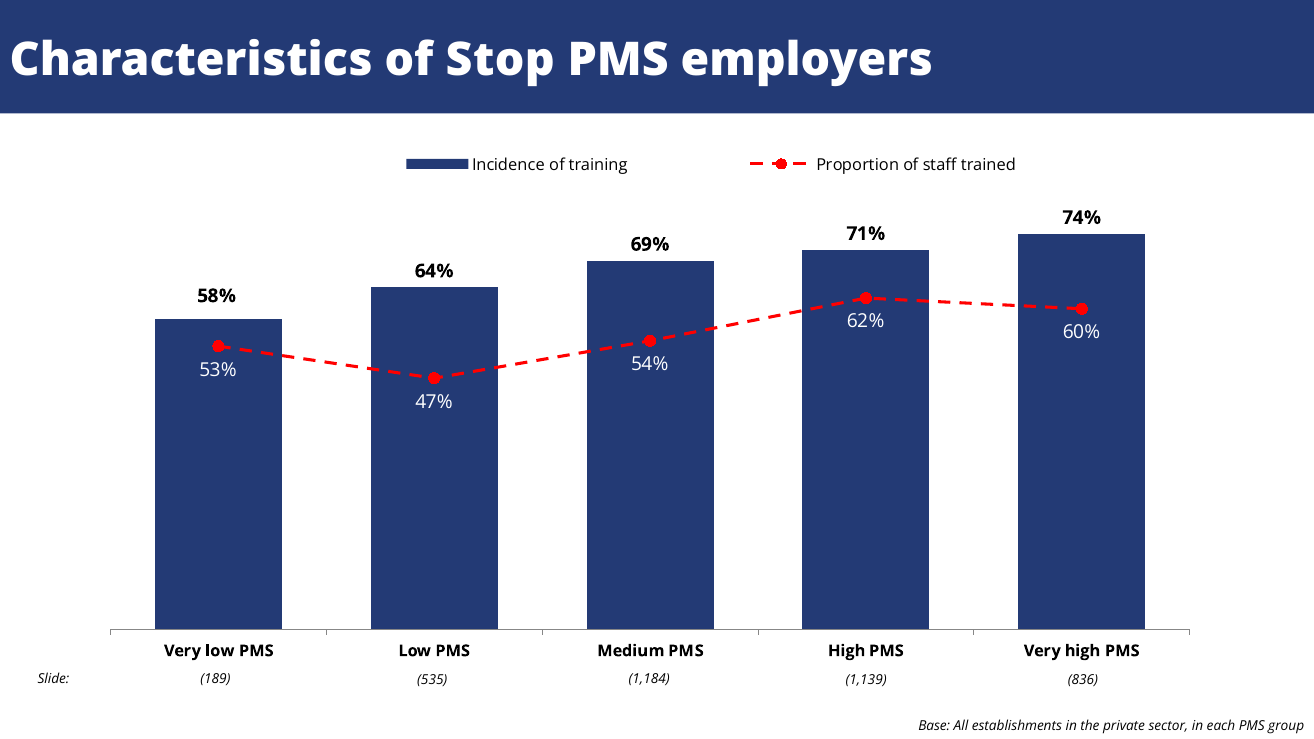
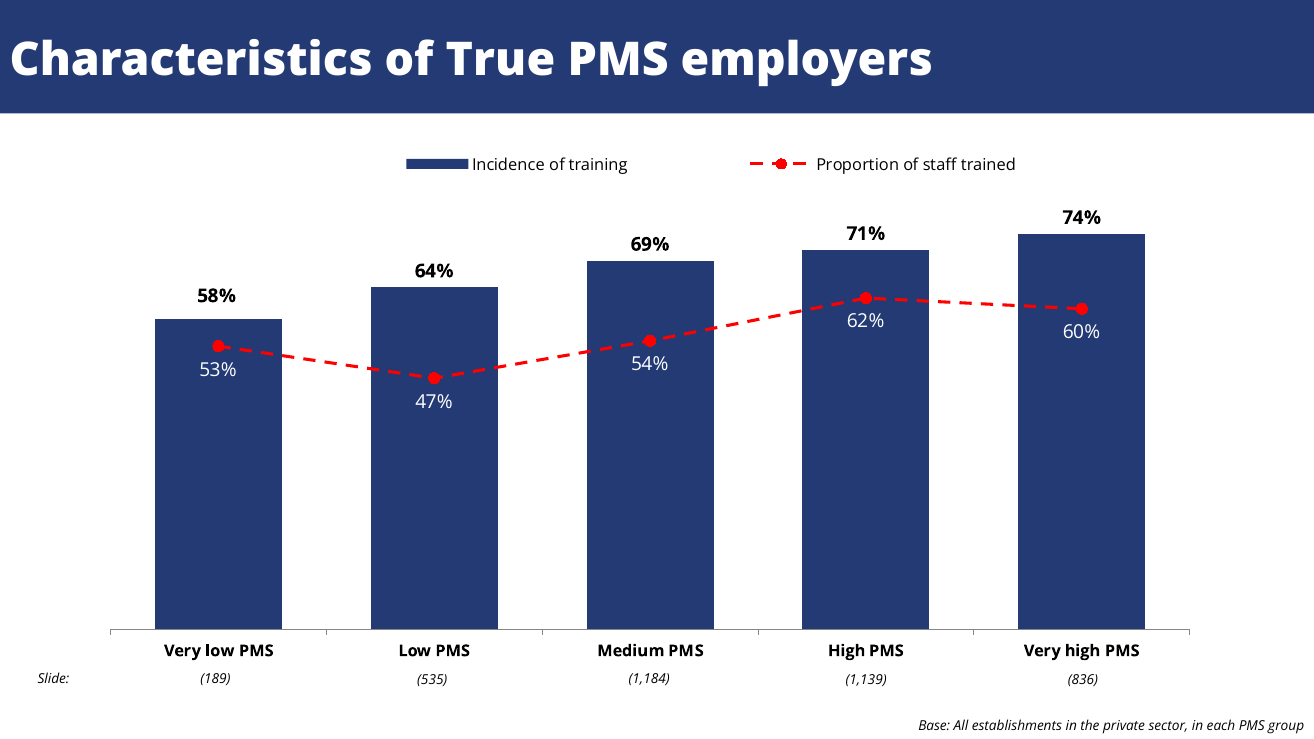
Stop: Stop -> True
